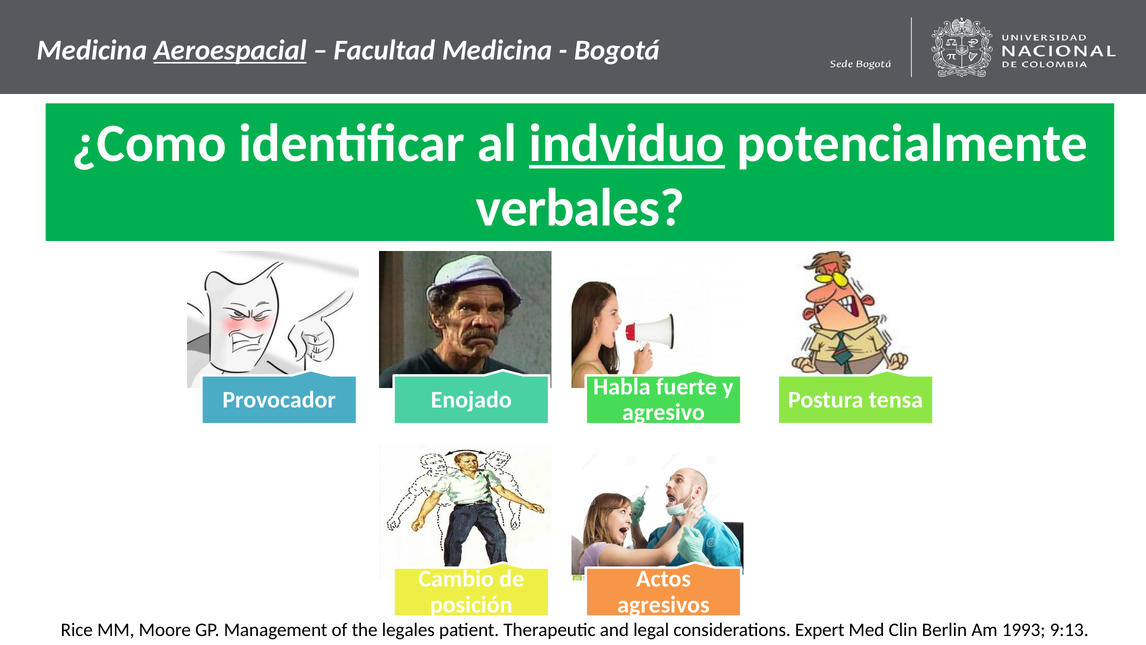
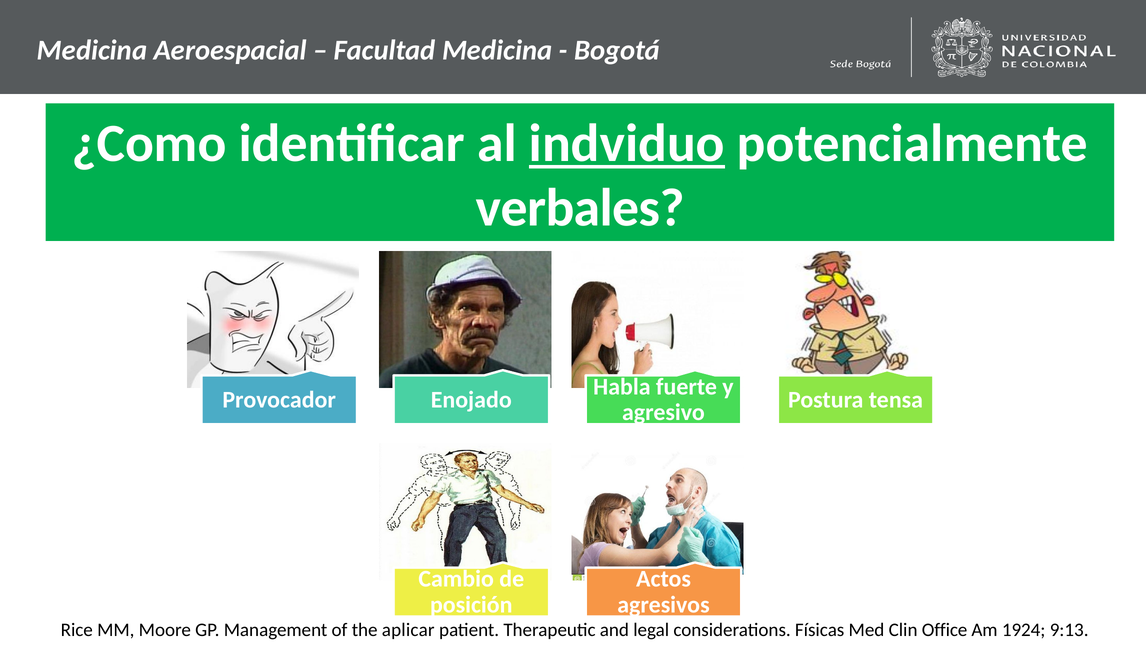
Aeroespacial underline: present -> none
legales: legales -> aplicar
Expert: Expert -> Físicas
Berlin: Berlin -> Office
1993: 1993 -> 1924
